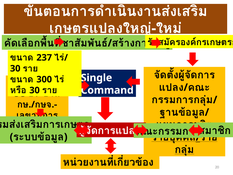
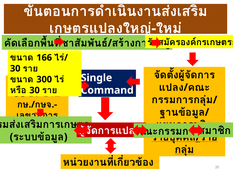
237: 237 -> 166
